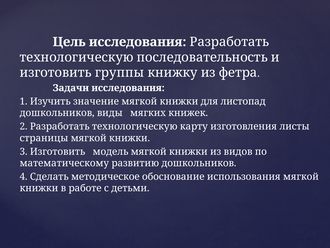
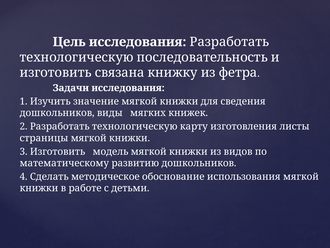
группы: группы -> связана
листопад: листопад -> сведения
